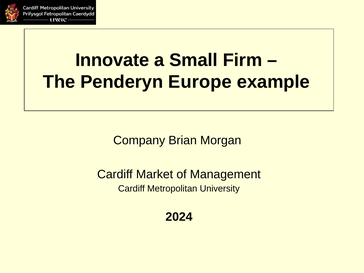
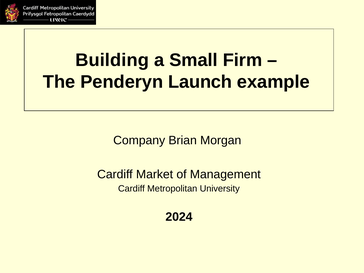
Innovate: Innovate -> Building
Europe: Europe -> Launch
